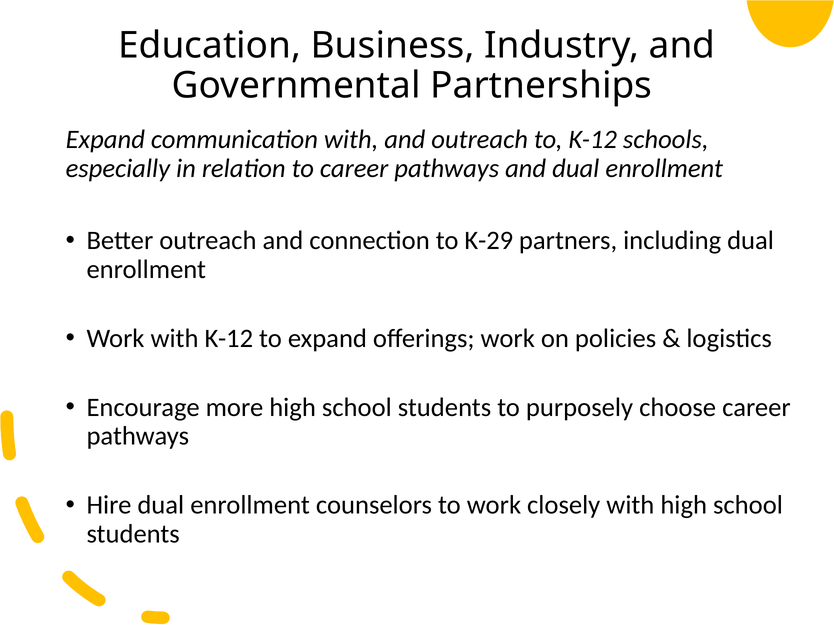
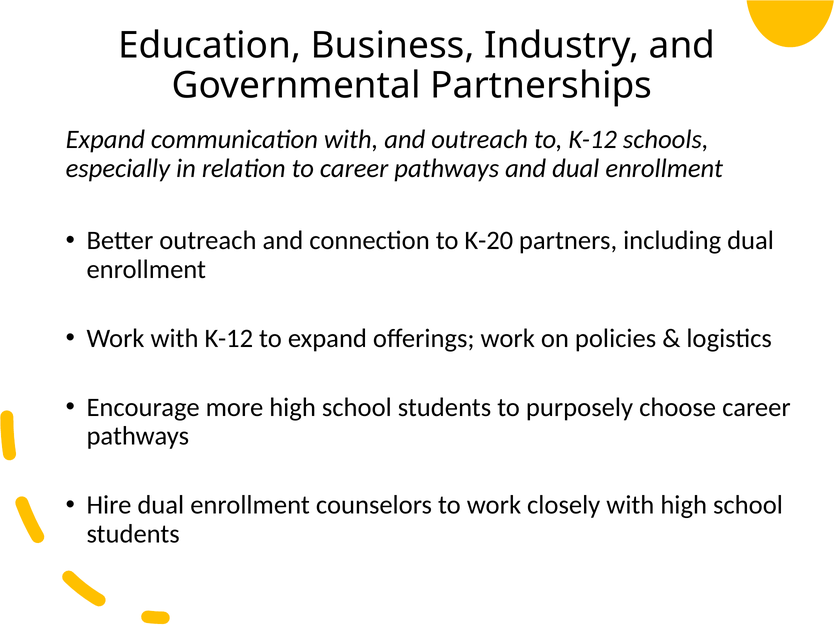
K-29: K-29 -> K-20
